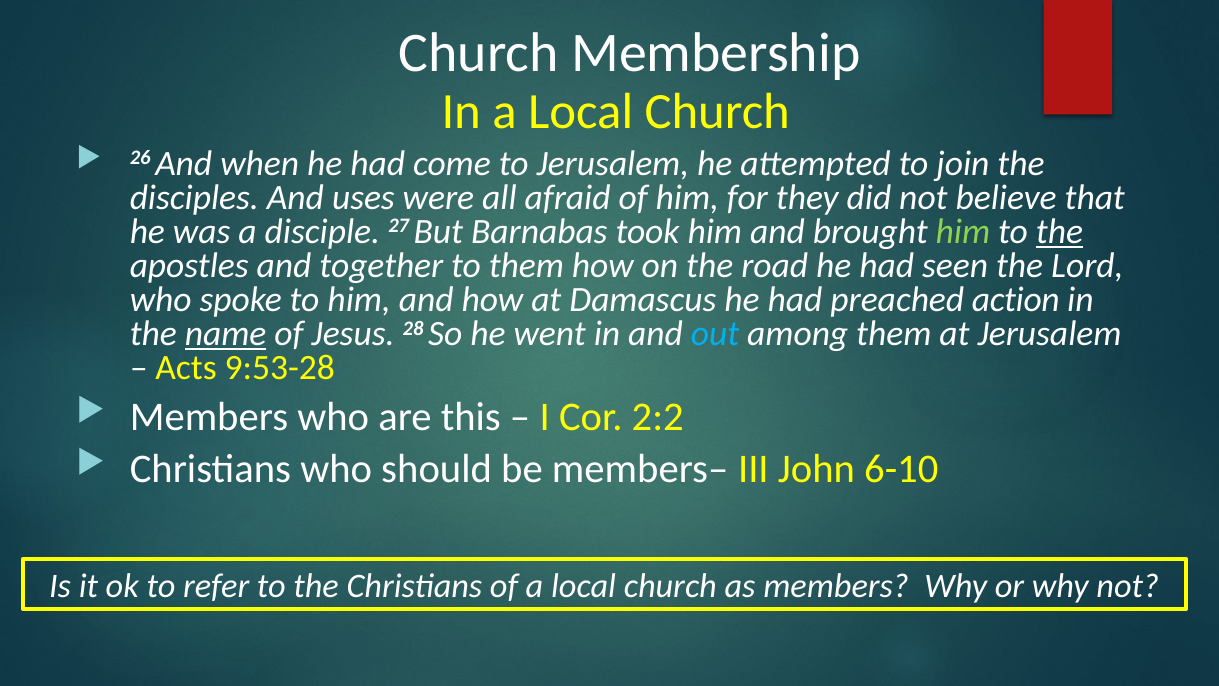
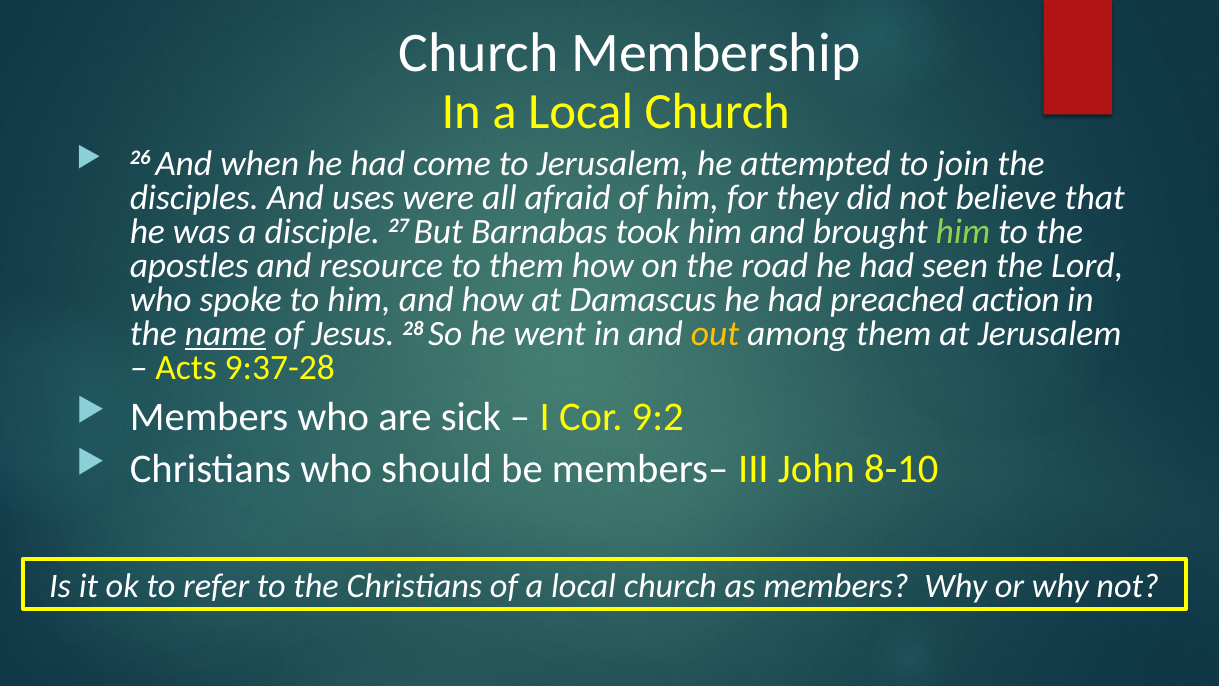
the at (1059, 232) underline: present -> none
together: together -> resource
out colour: light blue -> yellow
9:53-28: 9:53-28 -> 9:37-28
this: this -> sick
2:2: 2:2 -> 9:2
6-10: 6-10 -> 8-10
